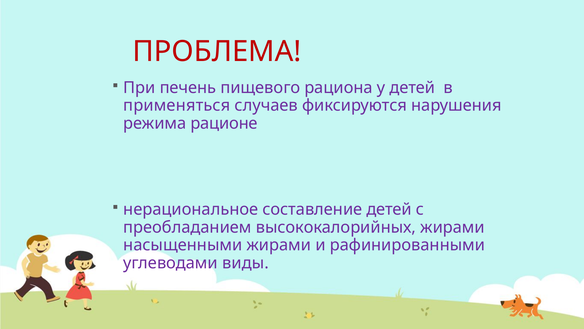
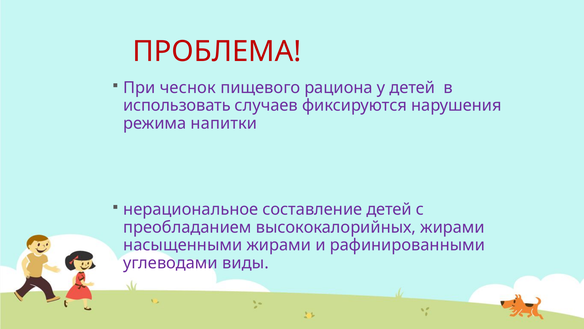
печень: печень -> чеснок
применяться: применяться -> использовать
рационе: рационе -> напитки
